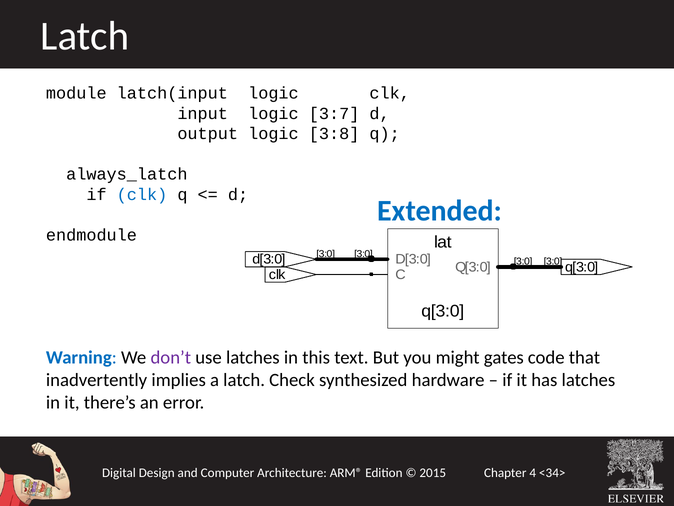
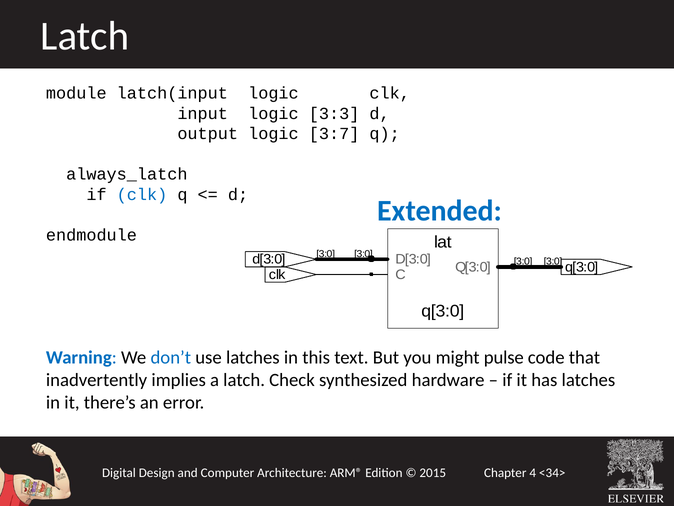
3:7: 3:7 -> 3:3
3:8: 3:8 -> 3:7
don’t colour: purple -> blue
gates: gates -> pulse
